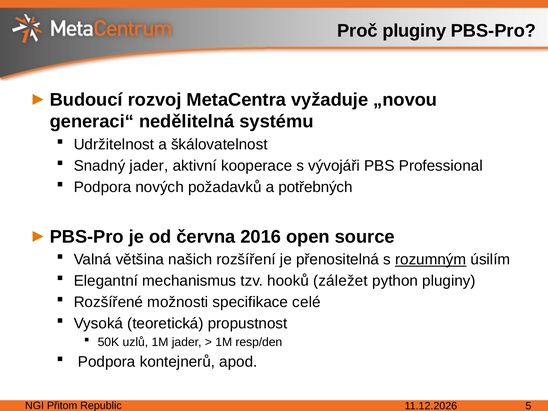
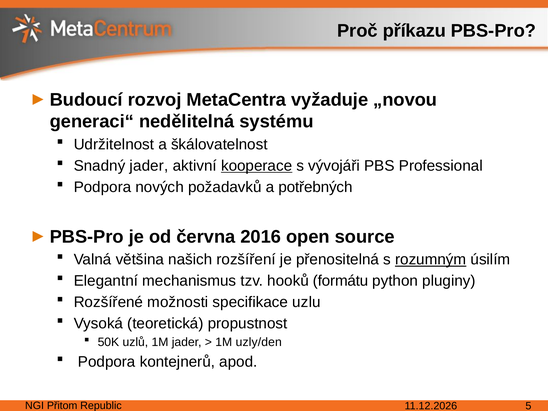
Proč pluginy: pluginy -> příkazu
kooperace underline: none -> present
záležet: záležet -> formátu
celé: celé -> uzlu
resp/den: resp/den -> uzly/den
